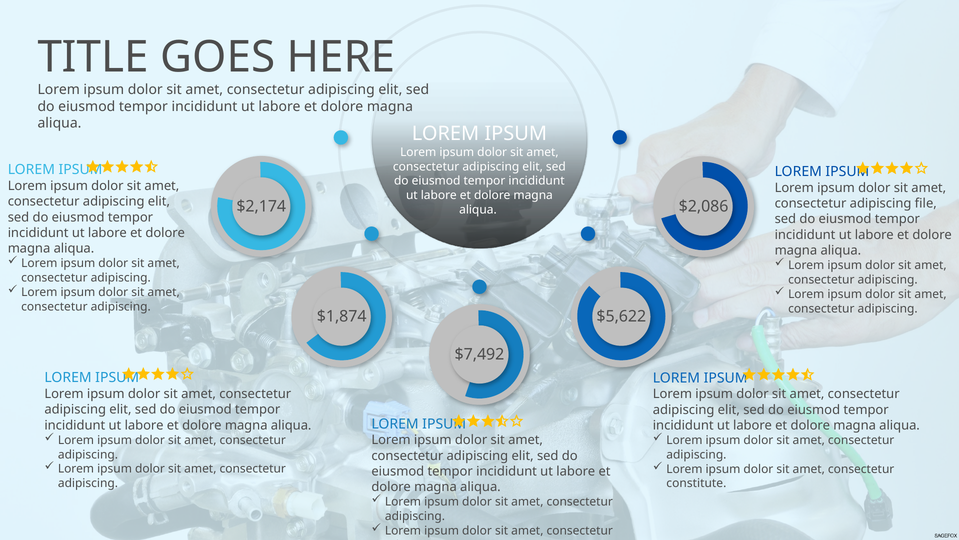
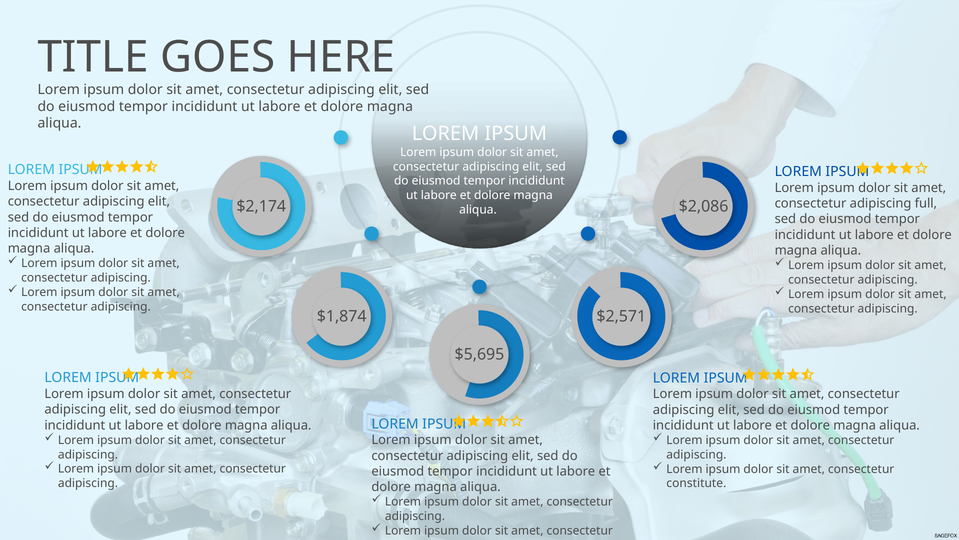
file: file -> full
$5,622: $5,622 -> $2,571
$7,492: $7,492 -> $5,695
